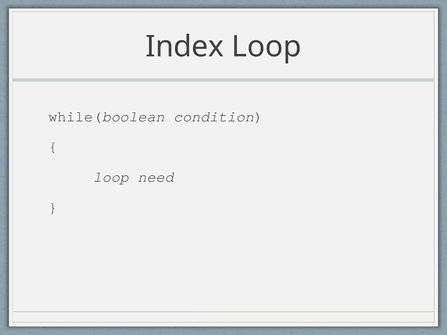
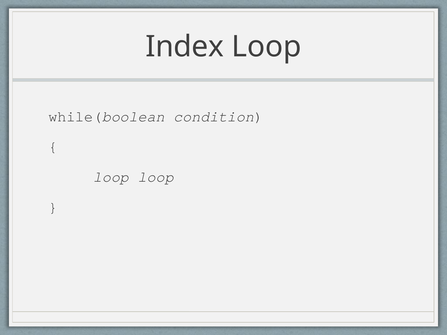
loop need: need -> loop
